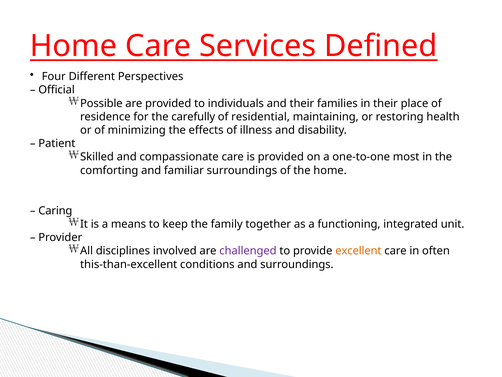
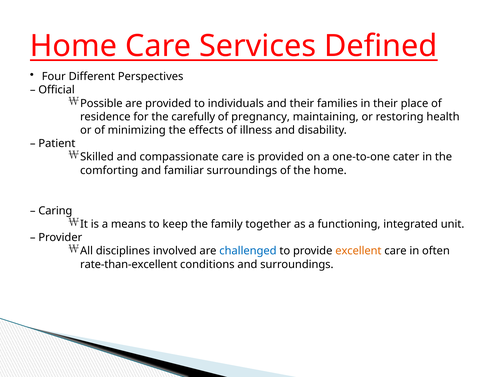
residential: residential -> pregnancy
most: most -> cater
challenged colour: purple -> blue
this-than-excellent: this-than-excellent -> rate-than-excellent
